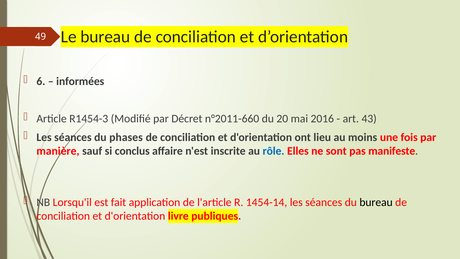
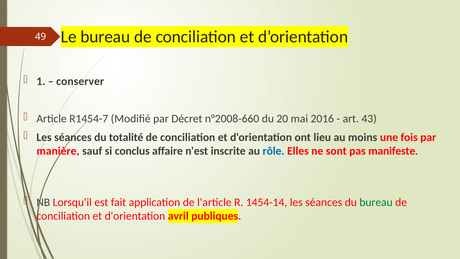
6: 6 -> 1
informées: informées -> conserver
R1454-3: R1454-3 -> R1454-7
n°2011-660: n°2011-660 -> n°2008-660
phases: phases -> totalité
bureau at (376, 202) colour: black -> green
livre: livre -> avril
